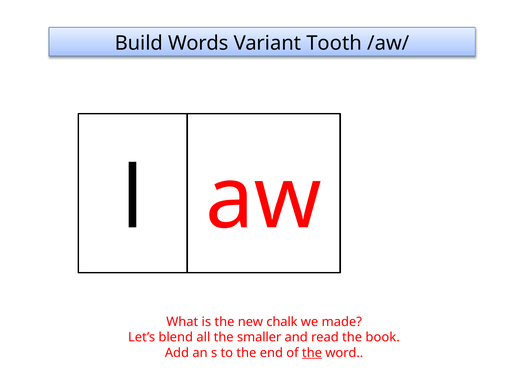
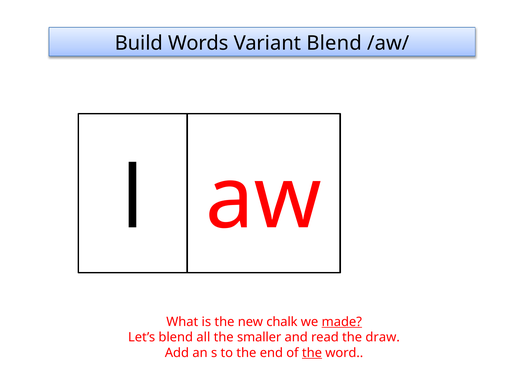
Variant Tooth: Tooth -> Blend
made underline: none -> present
book: book -> draw
